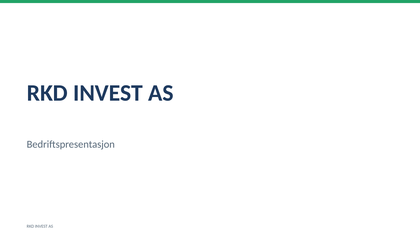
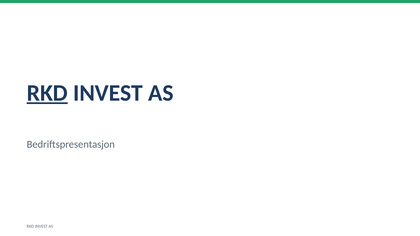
RKD at (47, 93) underline: none -> present
